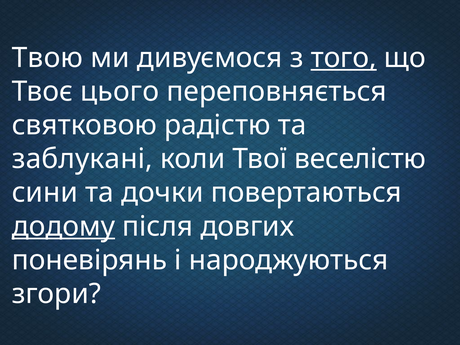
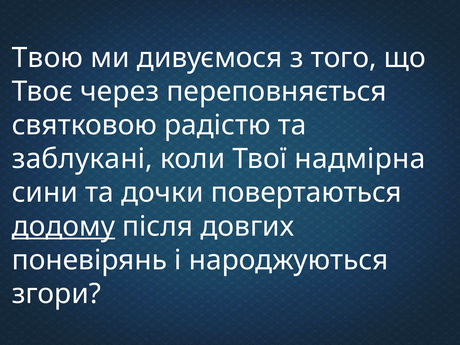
того underline: present -> none
цього: цього -> через
веселістю: веселістю -> надмірна
